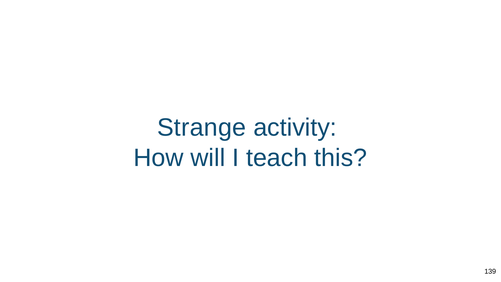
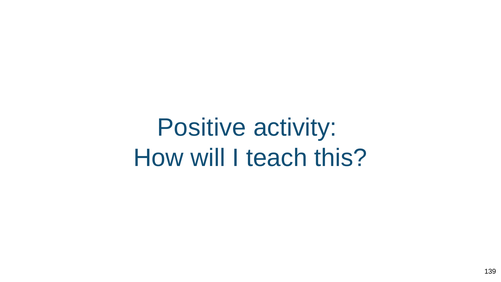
Strange: Strange -> Positive
